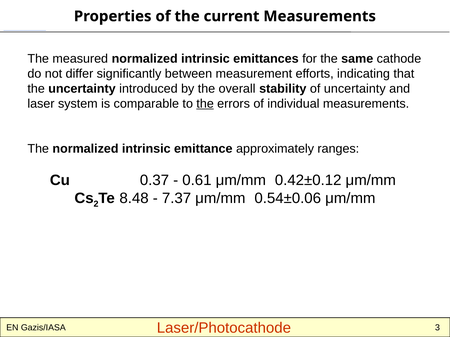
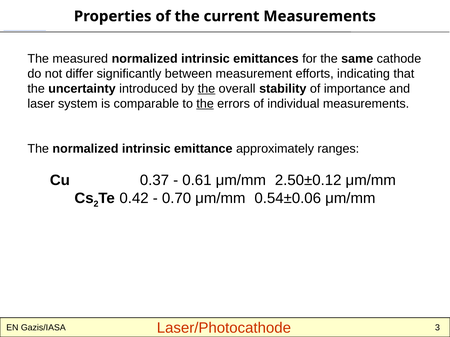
the at (207, 89) underline: none -> present
of uncertainty: uncertainty -> importance
0.42±0.12: 0.42±0.12 -> 2.50±0.12
8.48: 8.48 -> 0.42
7.37: 7.37 -> 0.70
